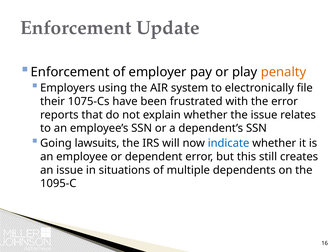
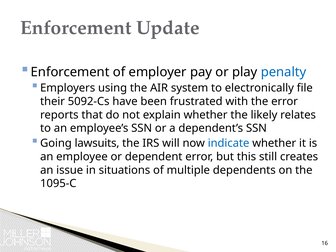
penalty colour: orange -> blue
1075-Cs: 1075-Cs -> 5092-Cs
the issue: issue -> likely
